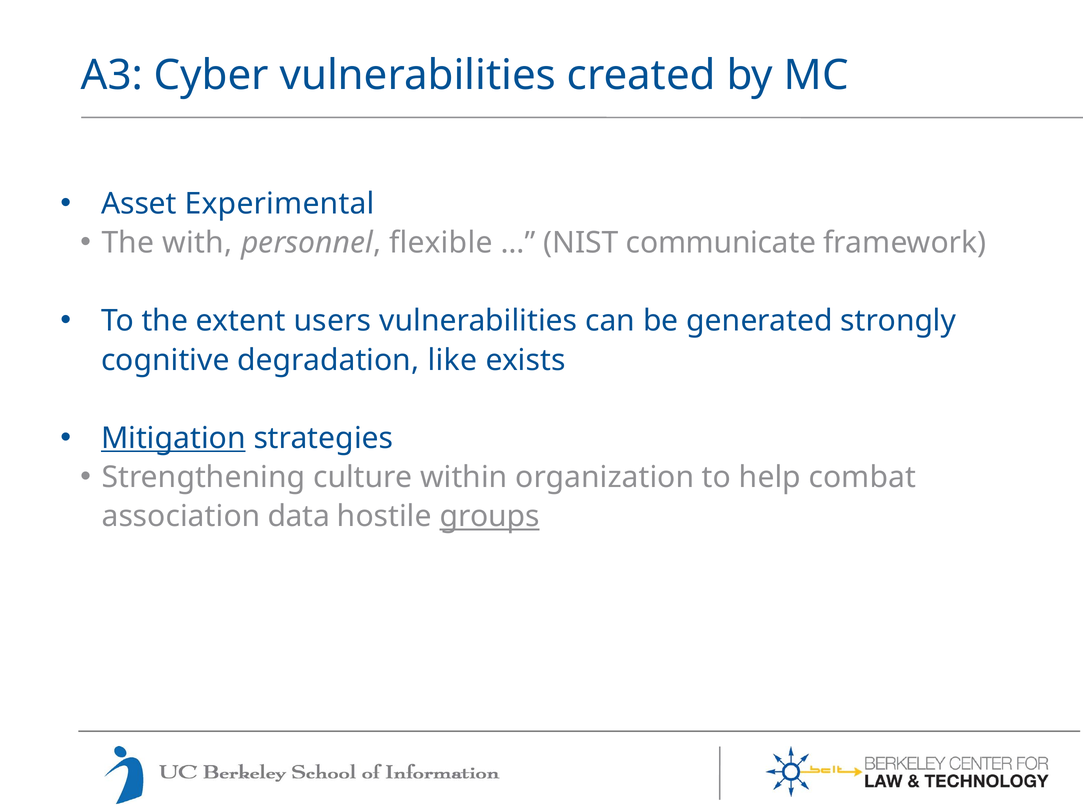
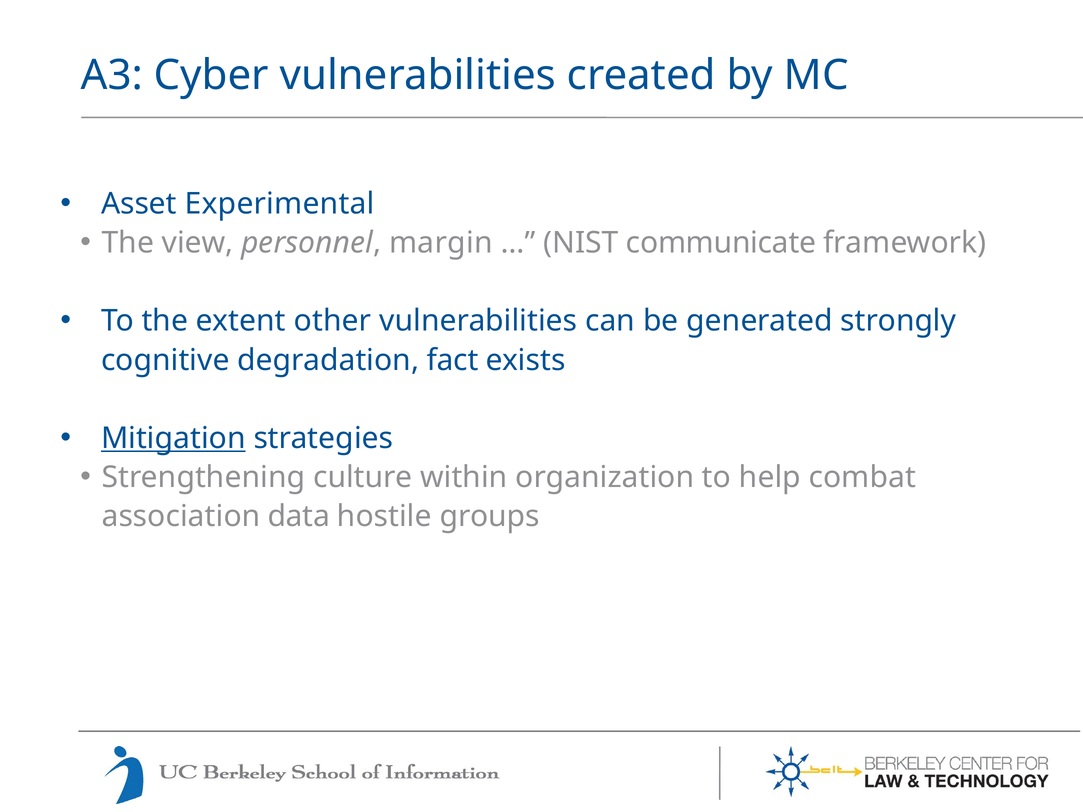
with: with -> view
flexible: flexible -> margin
users: users -> other
like: like -> fact
groups underline: present -> none
